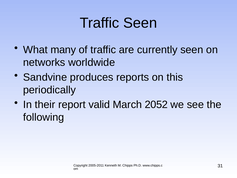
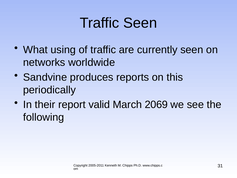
many: many -> using
2052: 2052 -> 2069
